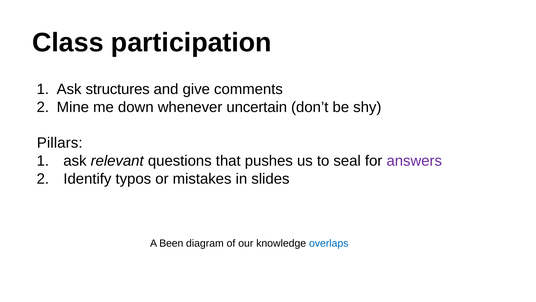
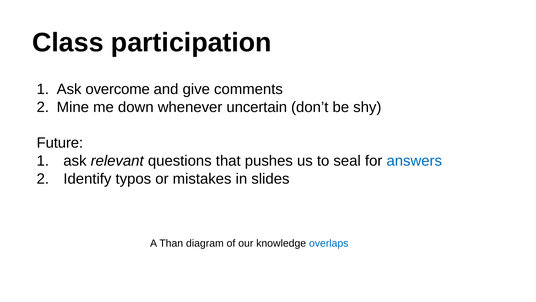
structures: structures -> overcome
Pillars: Pillars -> Future
answers colour: purple -> blue
Been: Been -> Than
